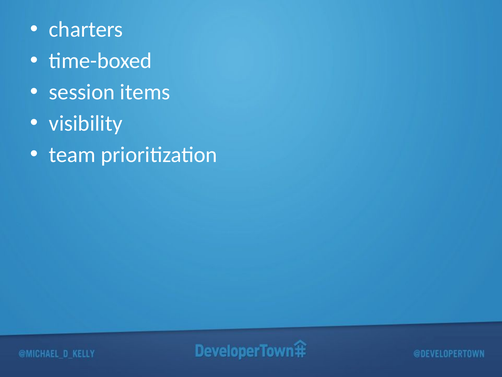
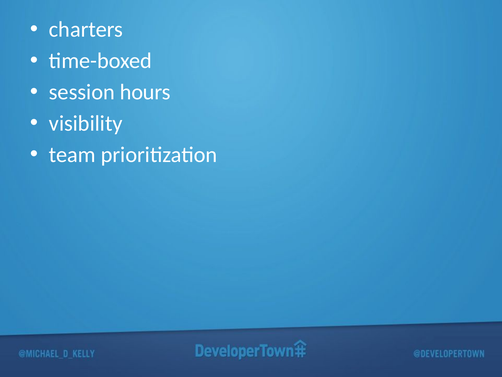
items: items -> hours
